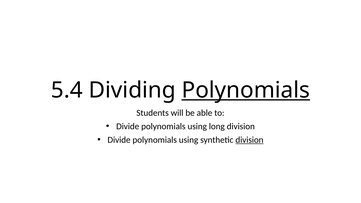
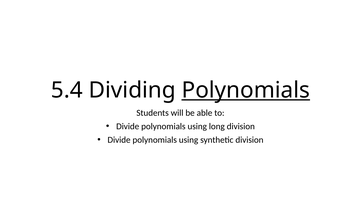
division at (249, 140) underline: present -> none
